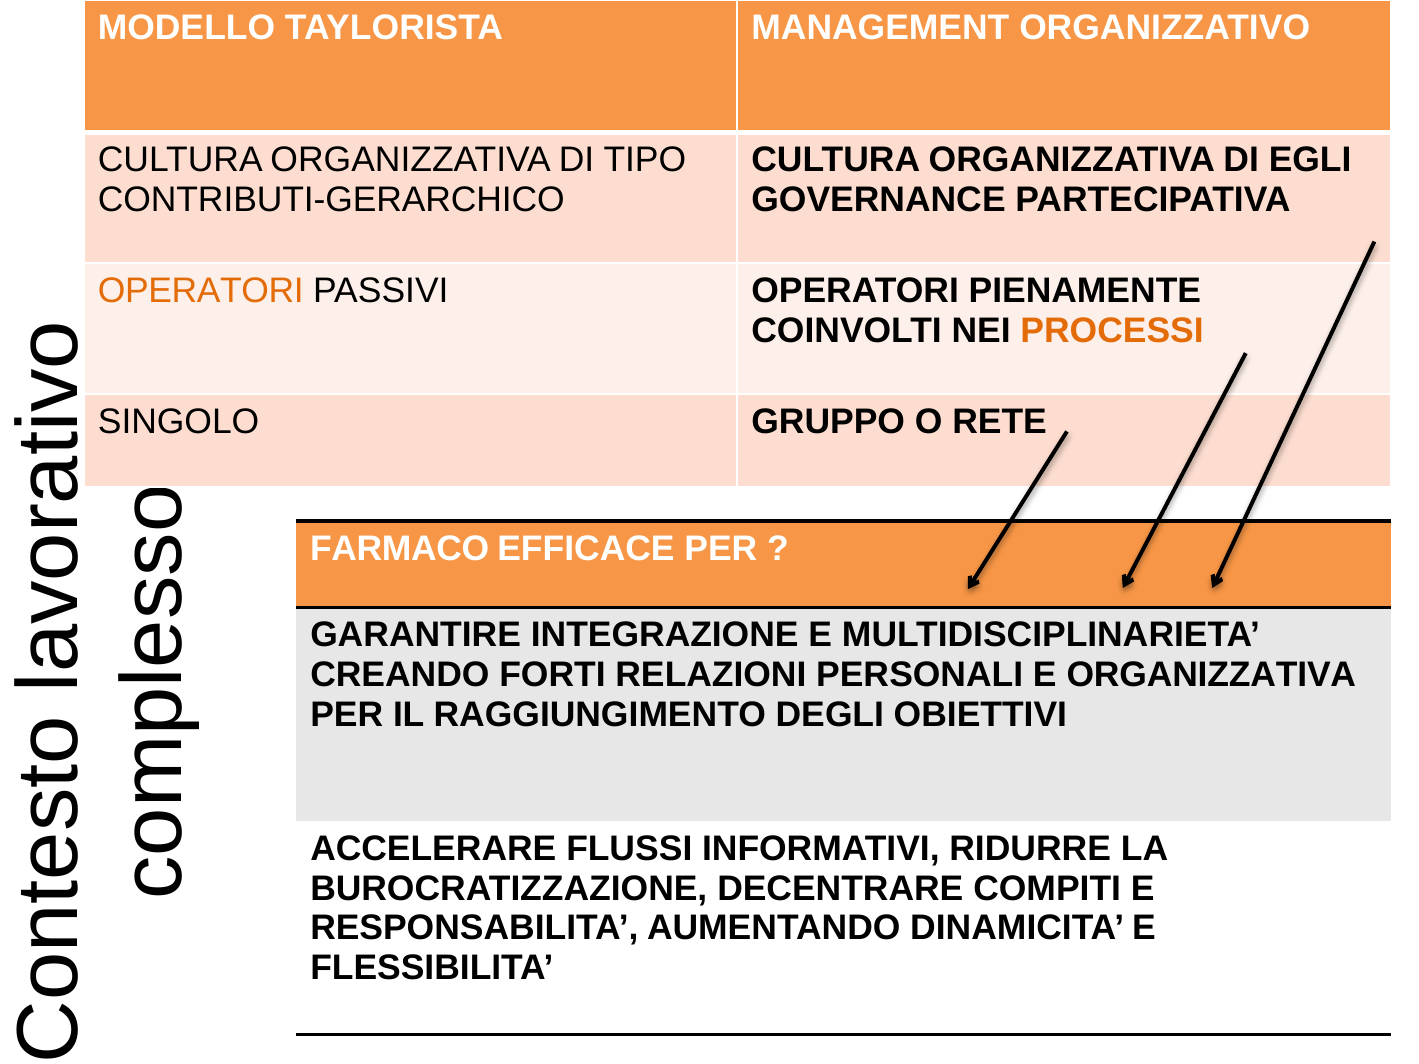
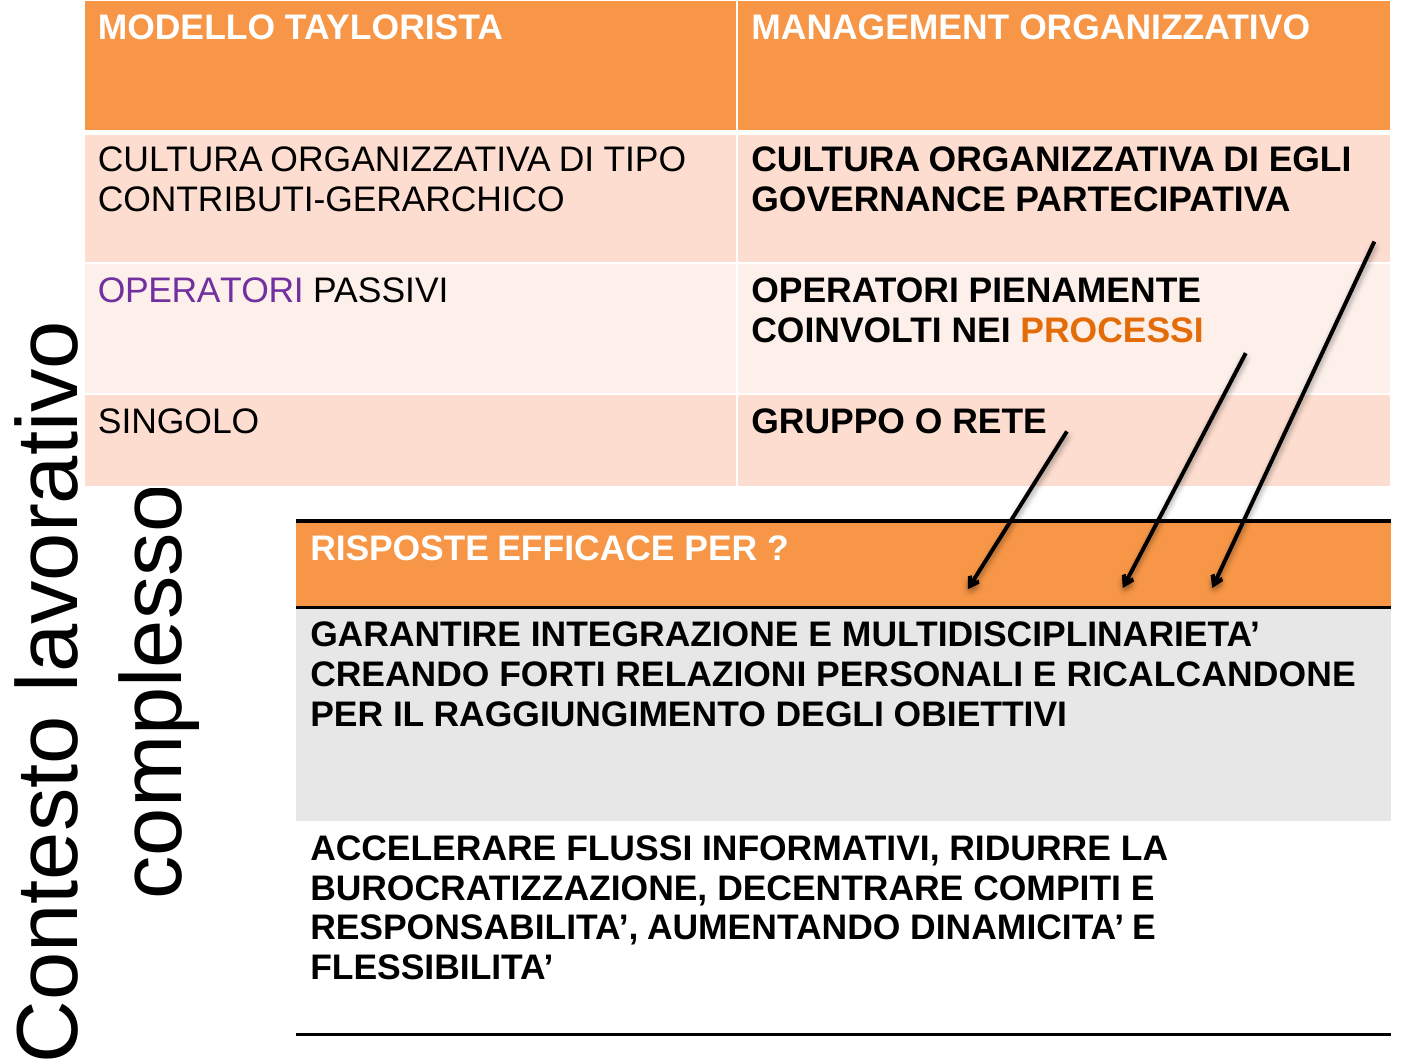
OPERATORI at (201, 291) colour: orange -> purple
FARMACO: FARMACO -> RISPOSTE
E ORGANIZZATIVA: ORGANIZZATIVA -> RICALCANDONE
